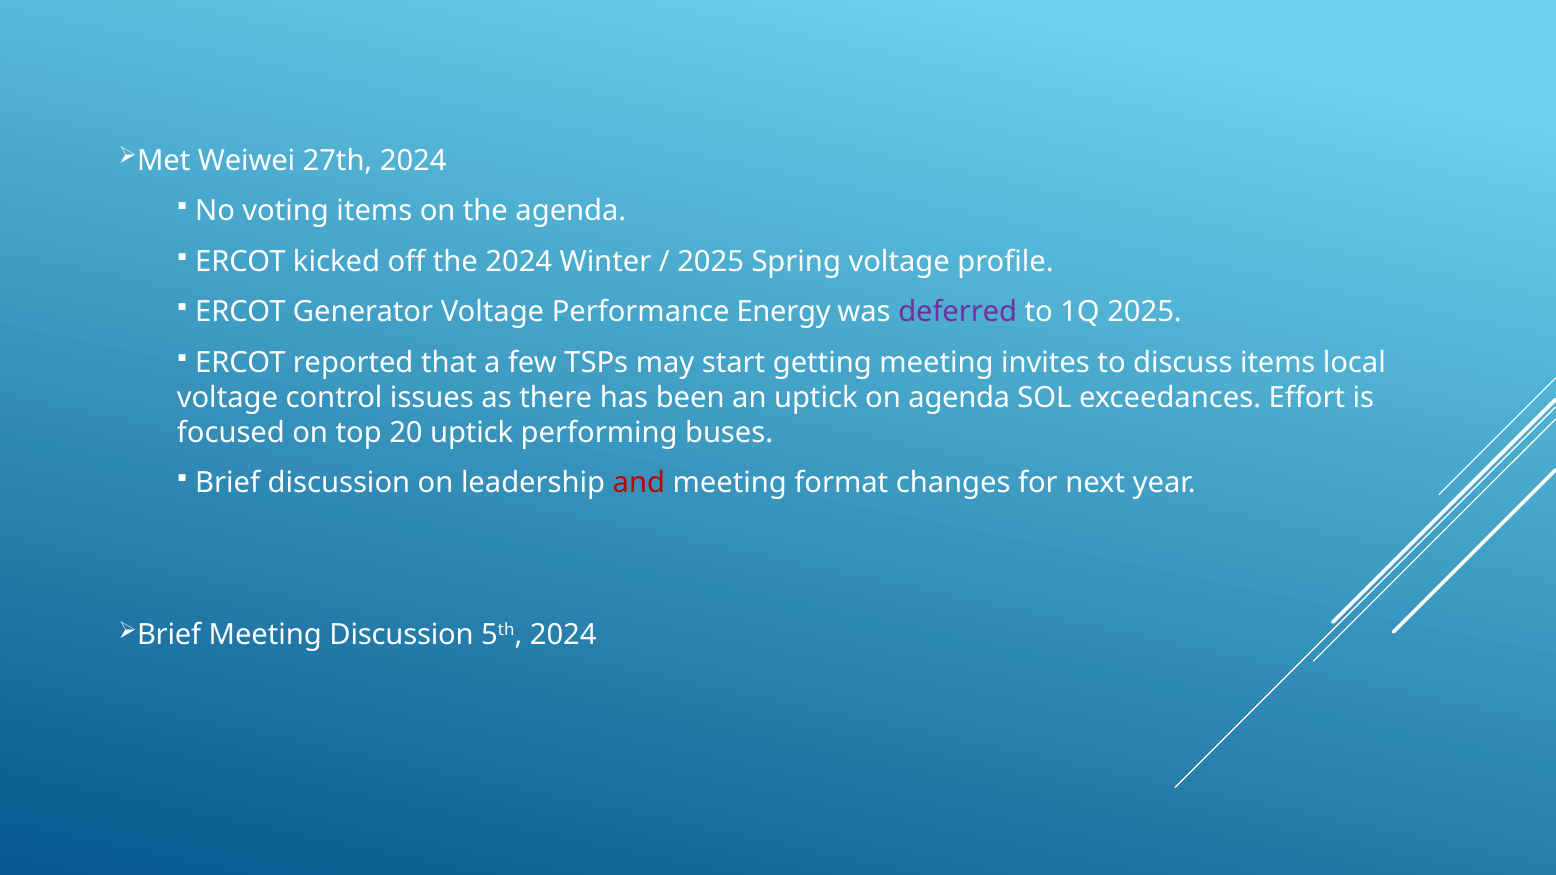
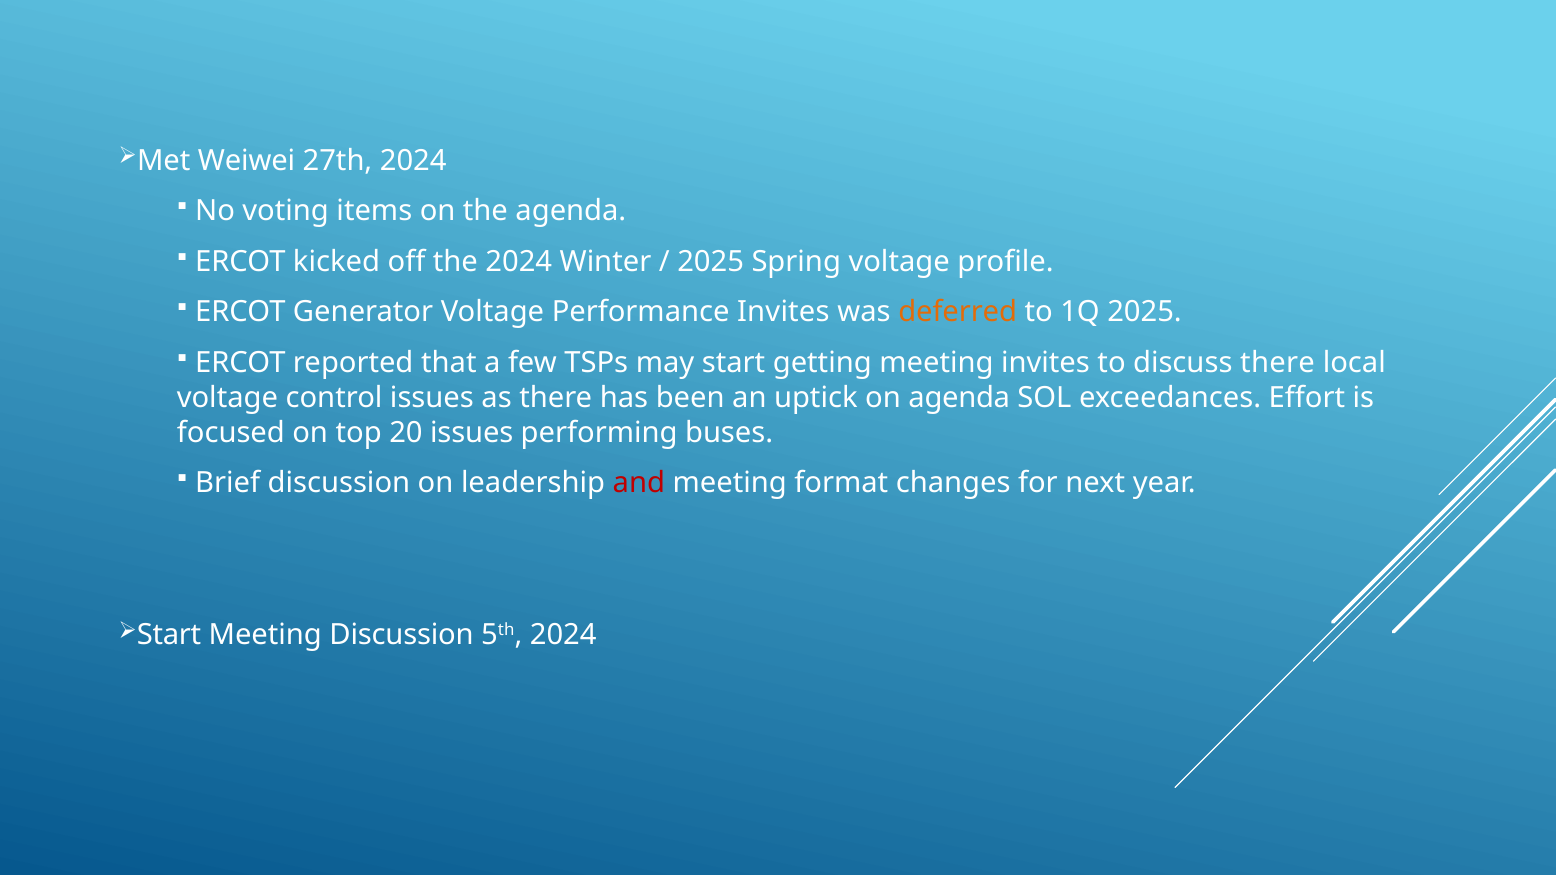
Performance Energy: Energy -> Invites
deferred colour: purple -> orange
discuss items: items -> there
20 uptick: uptick -> issues
Brief at (169, 635): Brief -> Start
